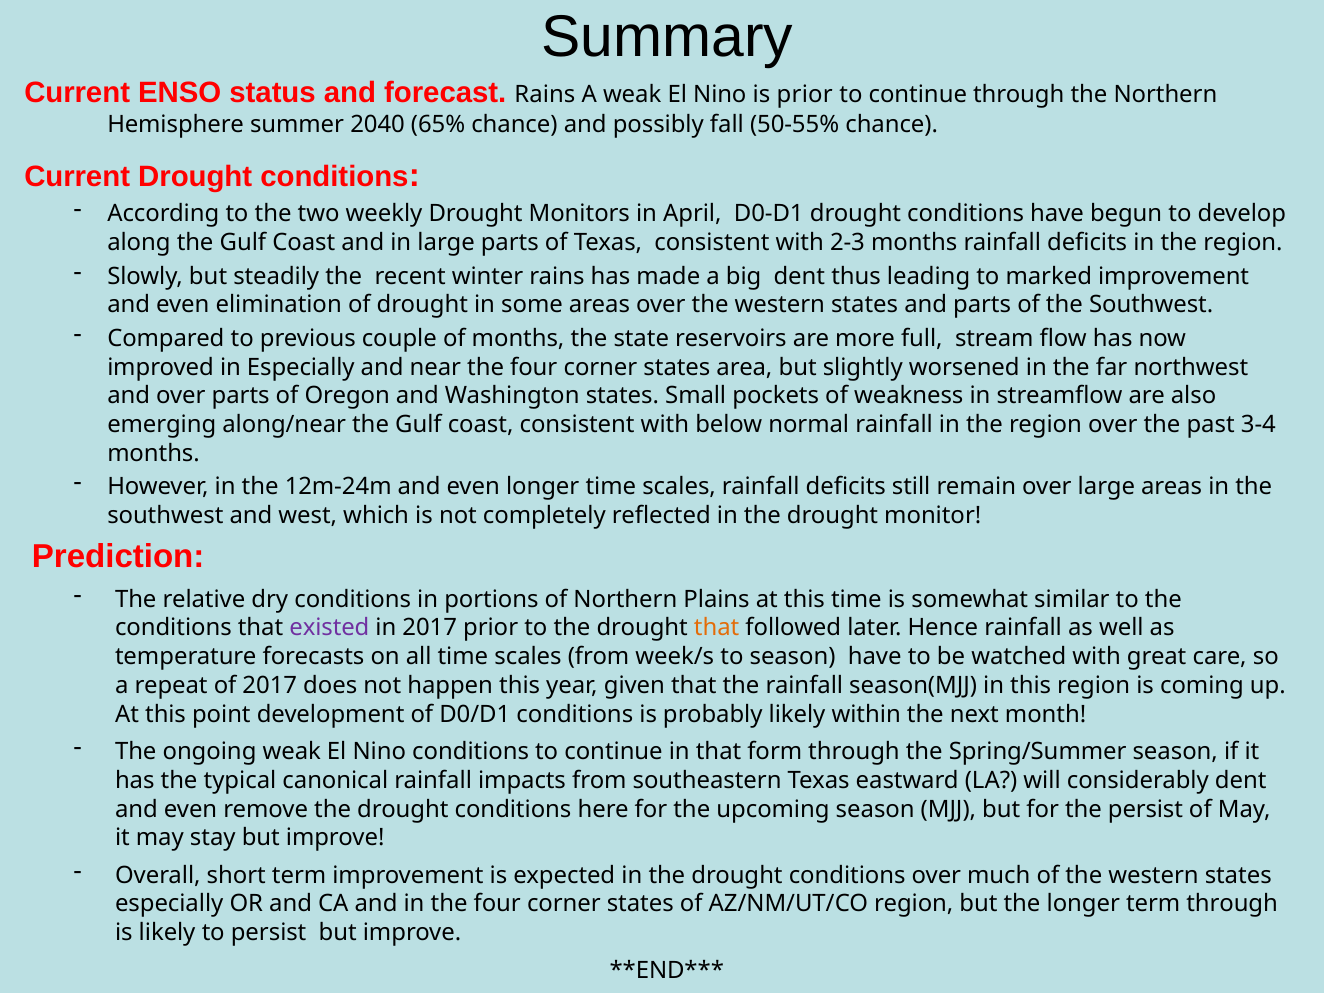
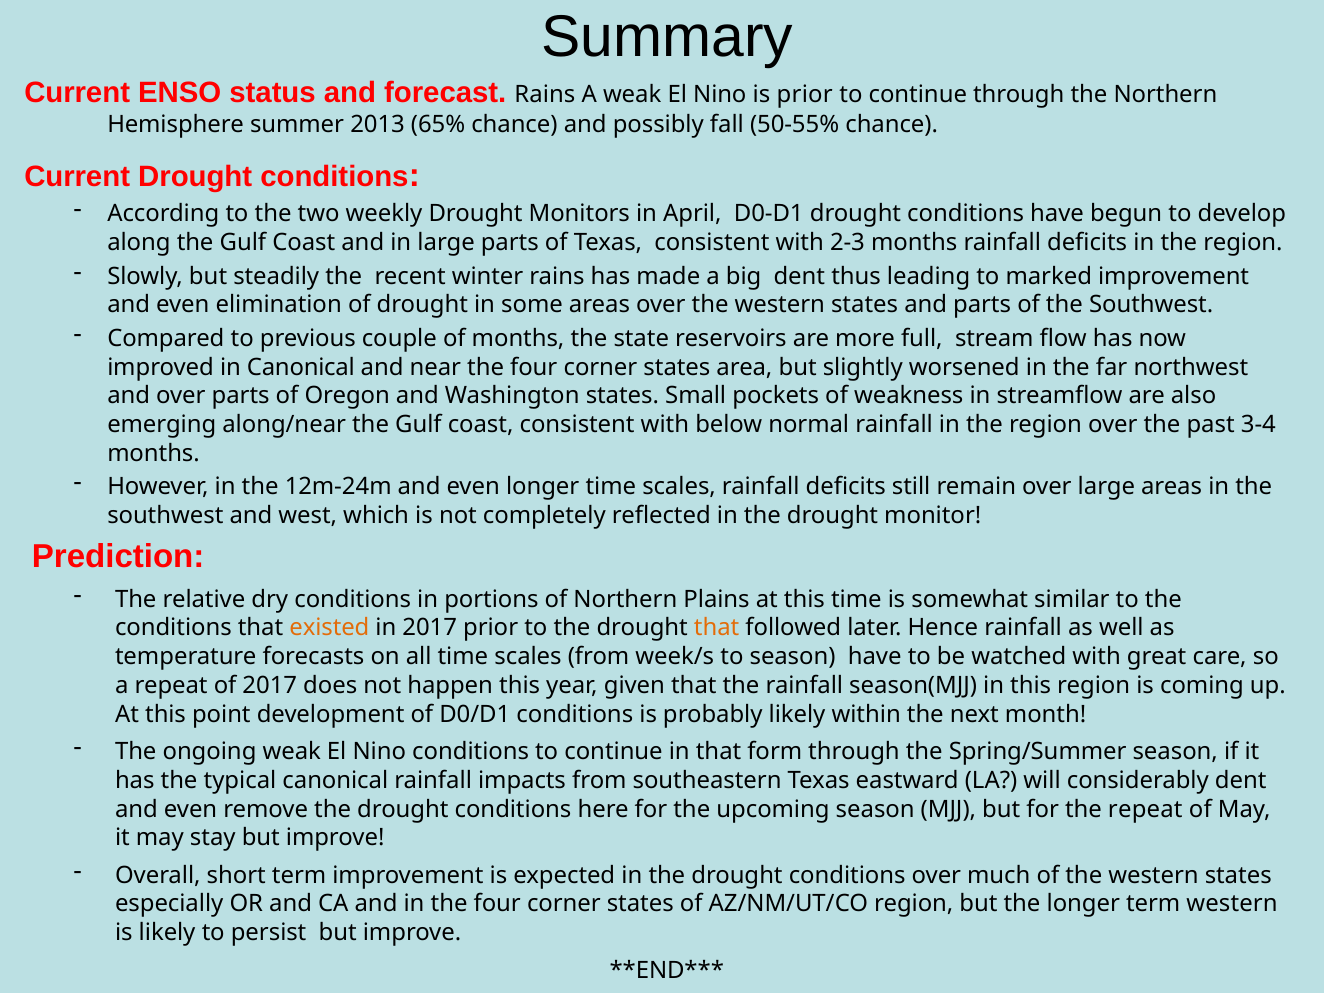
2040: 2040 -> 2013
in Especially: Especially -> Canonical
existed colour: purple -> orange
the persist: persist -> repeat
term through: through -> western
